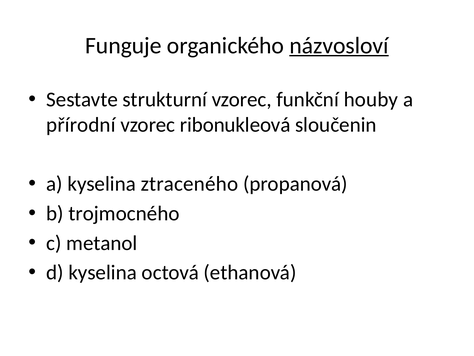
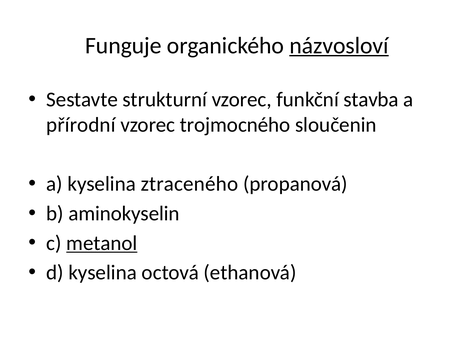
houby: houby -> stavba
ribonukleová: ribonukleová -> trojmocného
trojmocného: trojmocného -> aminokyselin
metanol underline: none -> present
